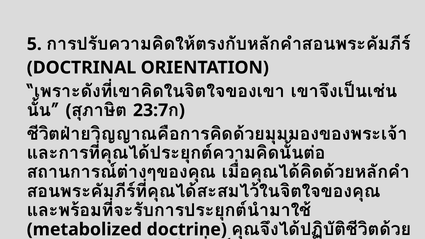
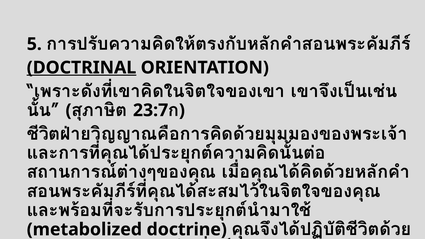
DOCTRINAL underline: none -> present
